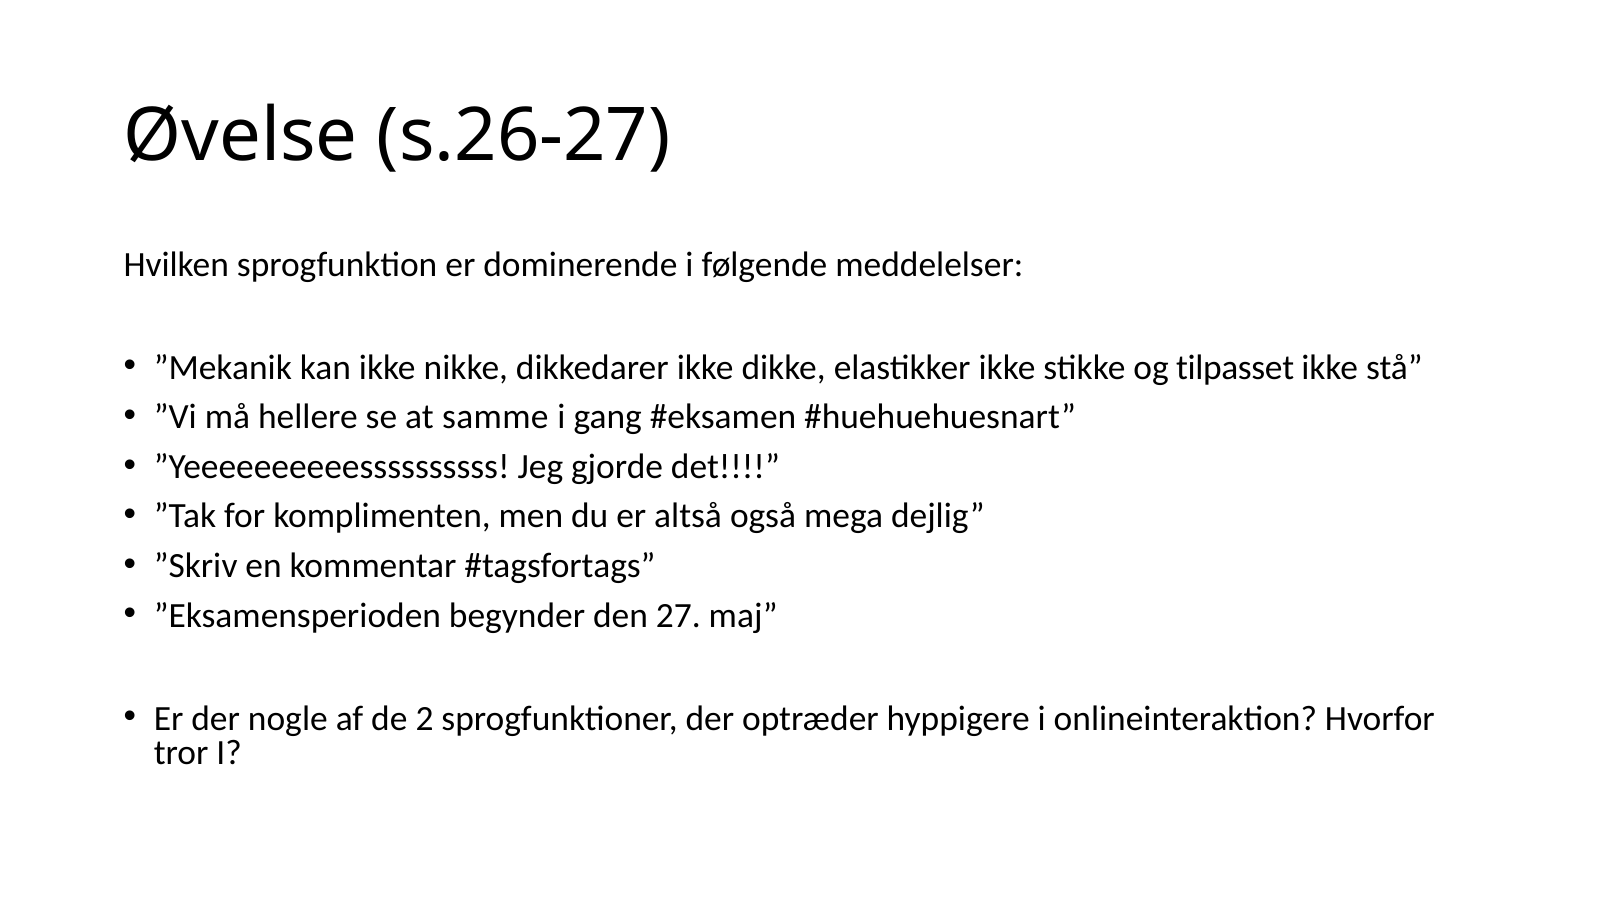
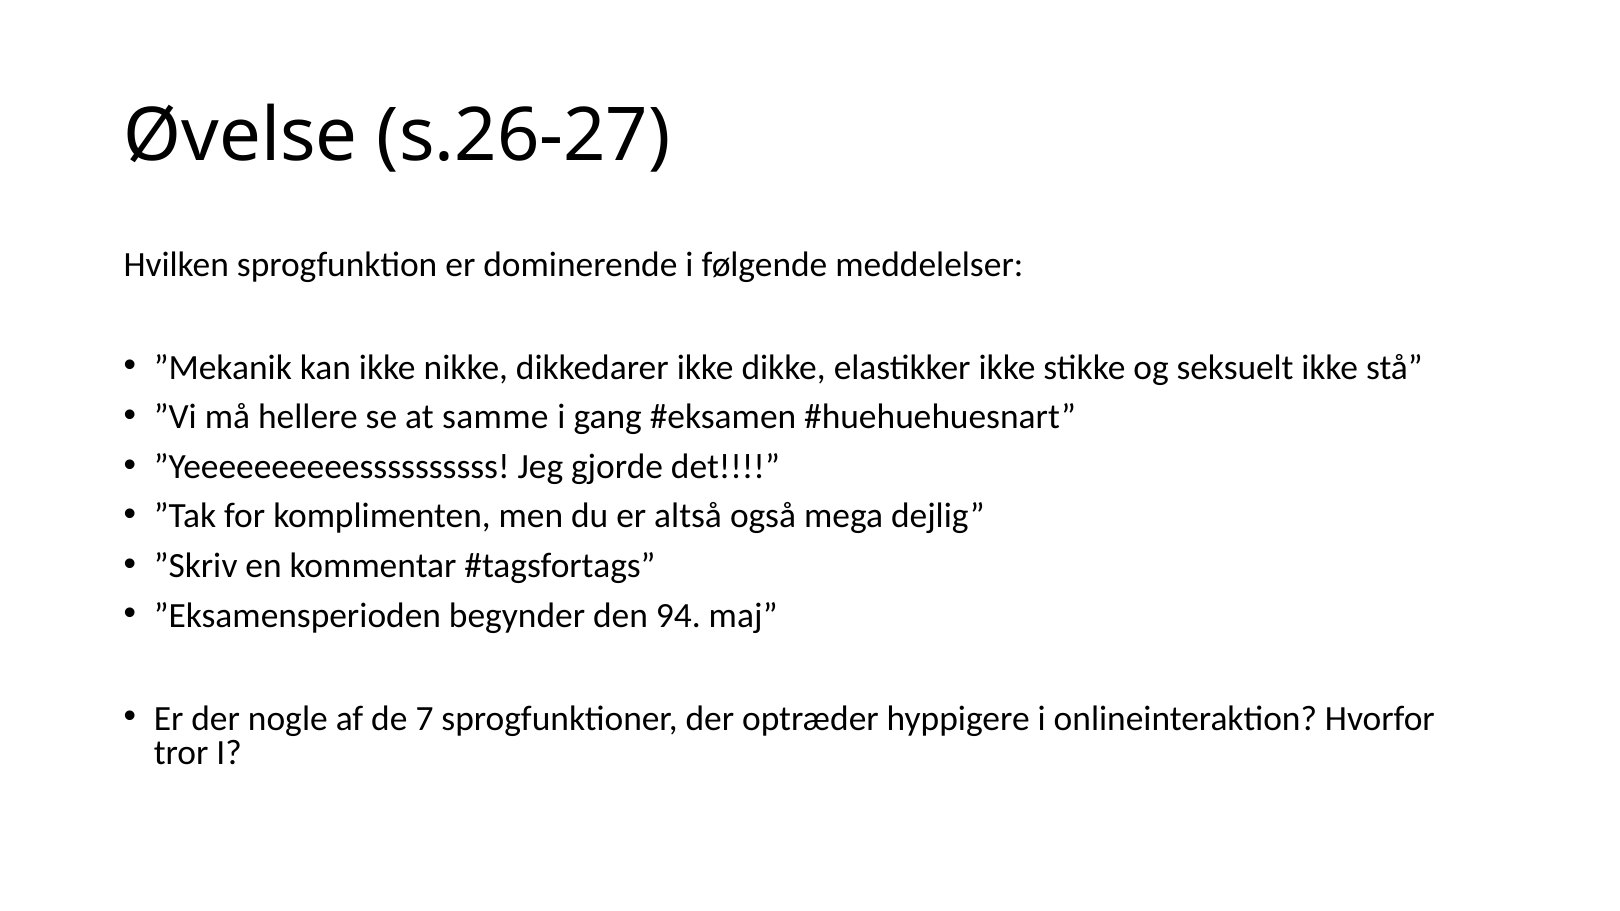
tilpasset: tilpasset -> seksuelt
27: 27 -> 94
2: 2 -> 7
